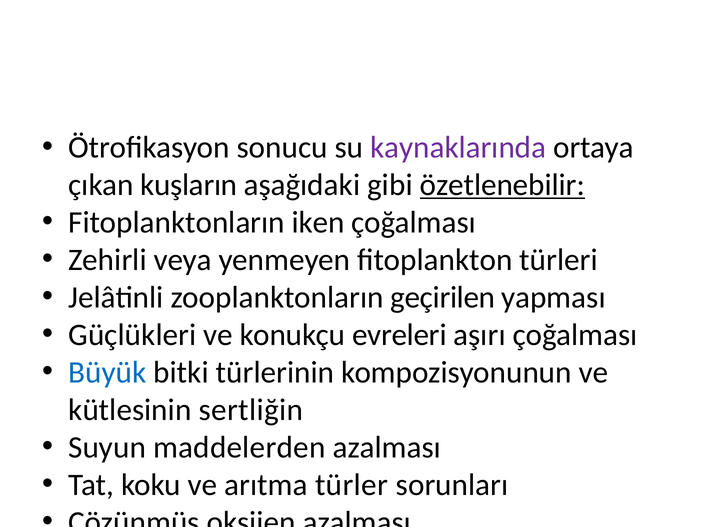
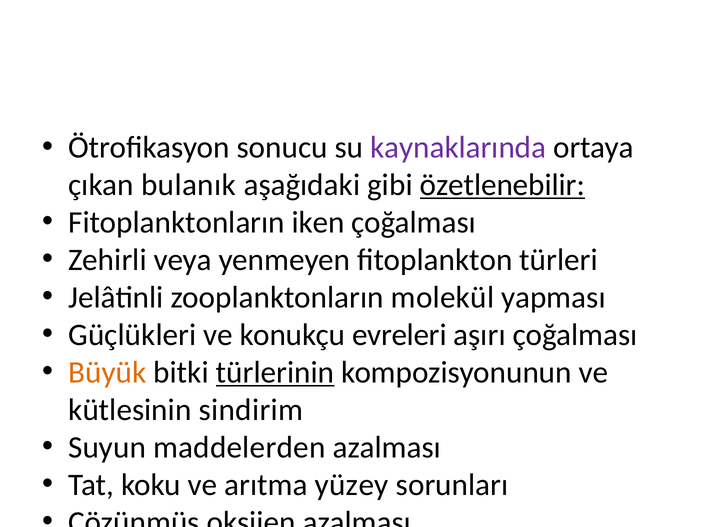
kuşların: kuşların -> bulanık
geçirilen: geçirilen -> molekül
Büyük colour: blue -> orange
türlerinin at (275, 372) underline: none -> present
sertliğin: sertliğin -> sindirim
türler: türler -> yüzey
